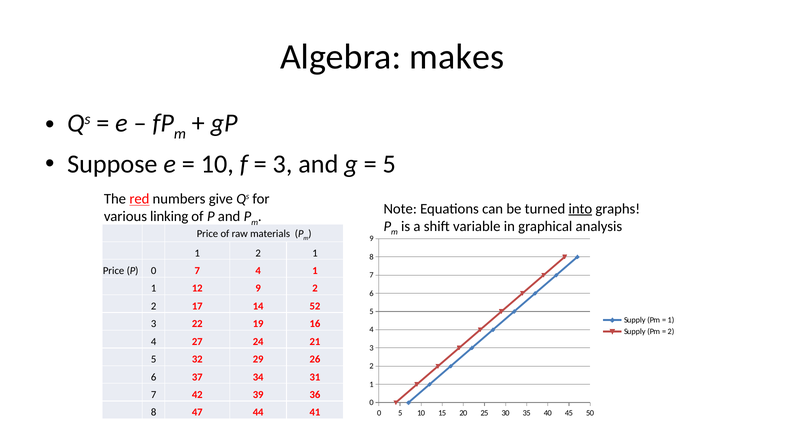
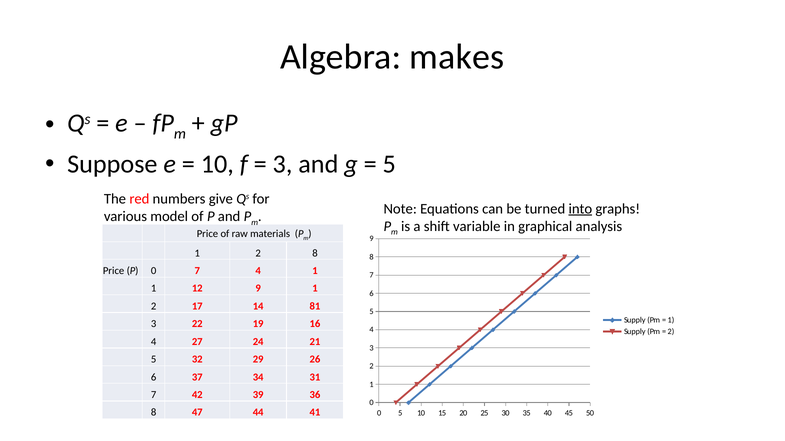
red underline: present -> none
linking: linking -> model
2 1: 1 -> 8
9 2: 2 -> 1
52: 52 -> 81
